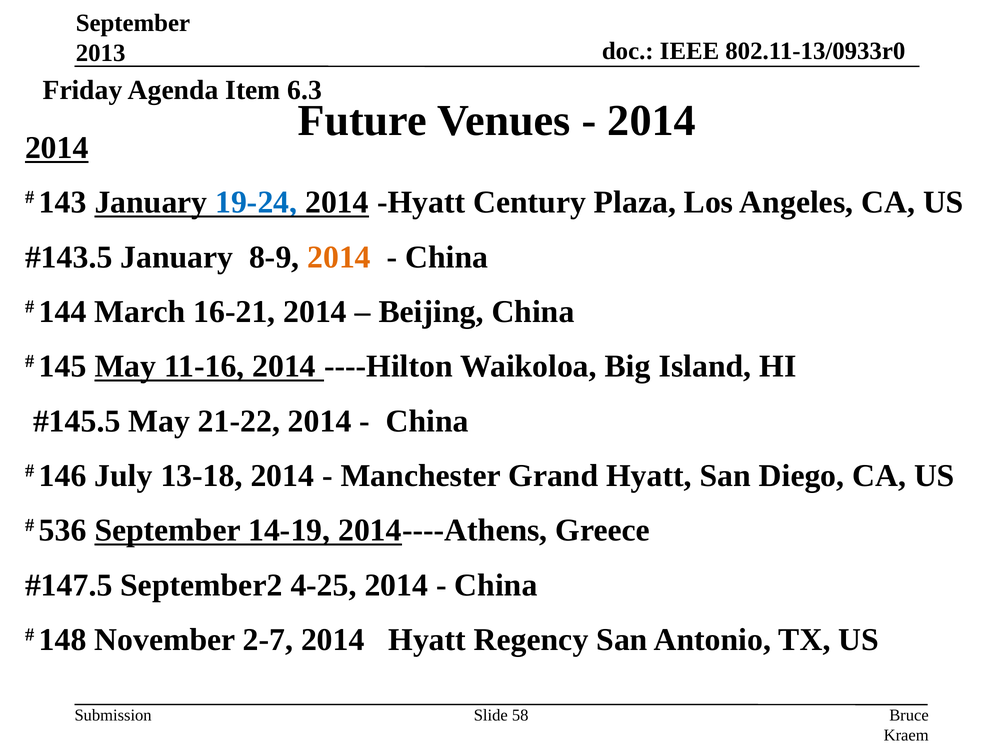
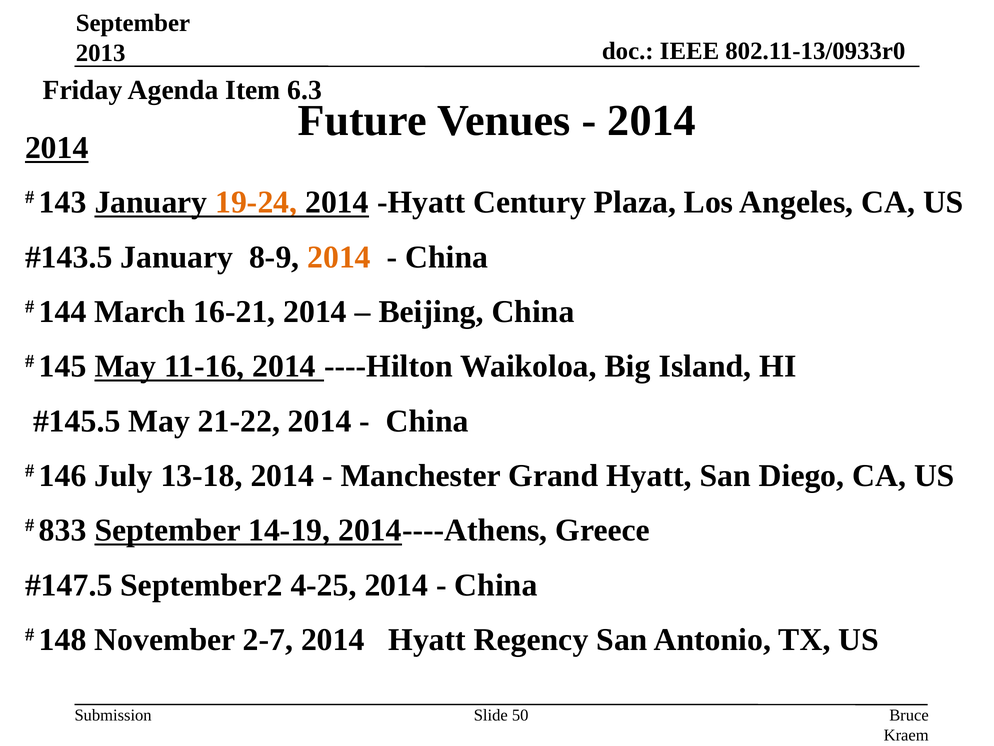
19-24 colour: blue -> orange
536: 536 -> 833
58: 58 -> 50
